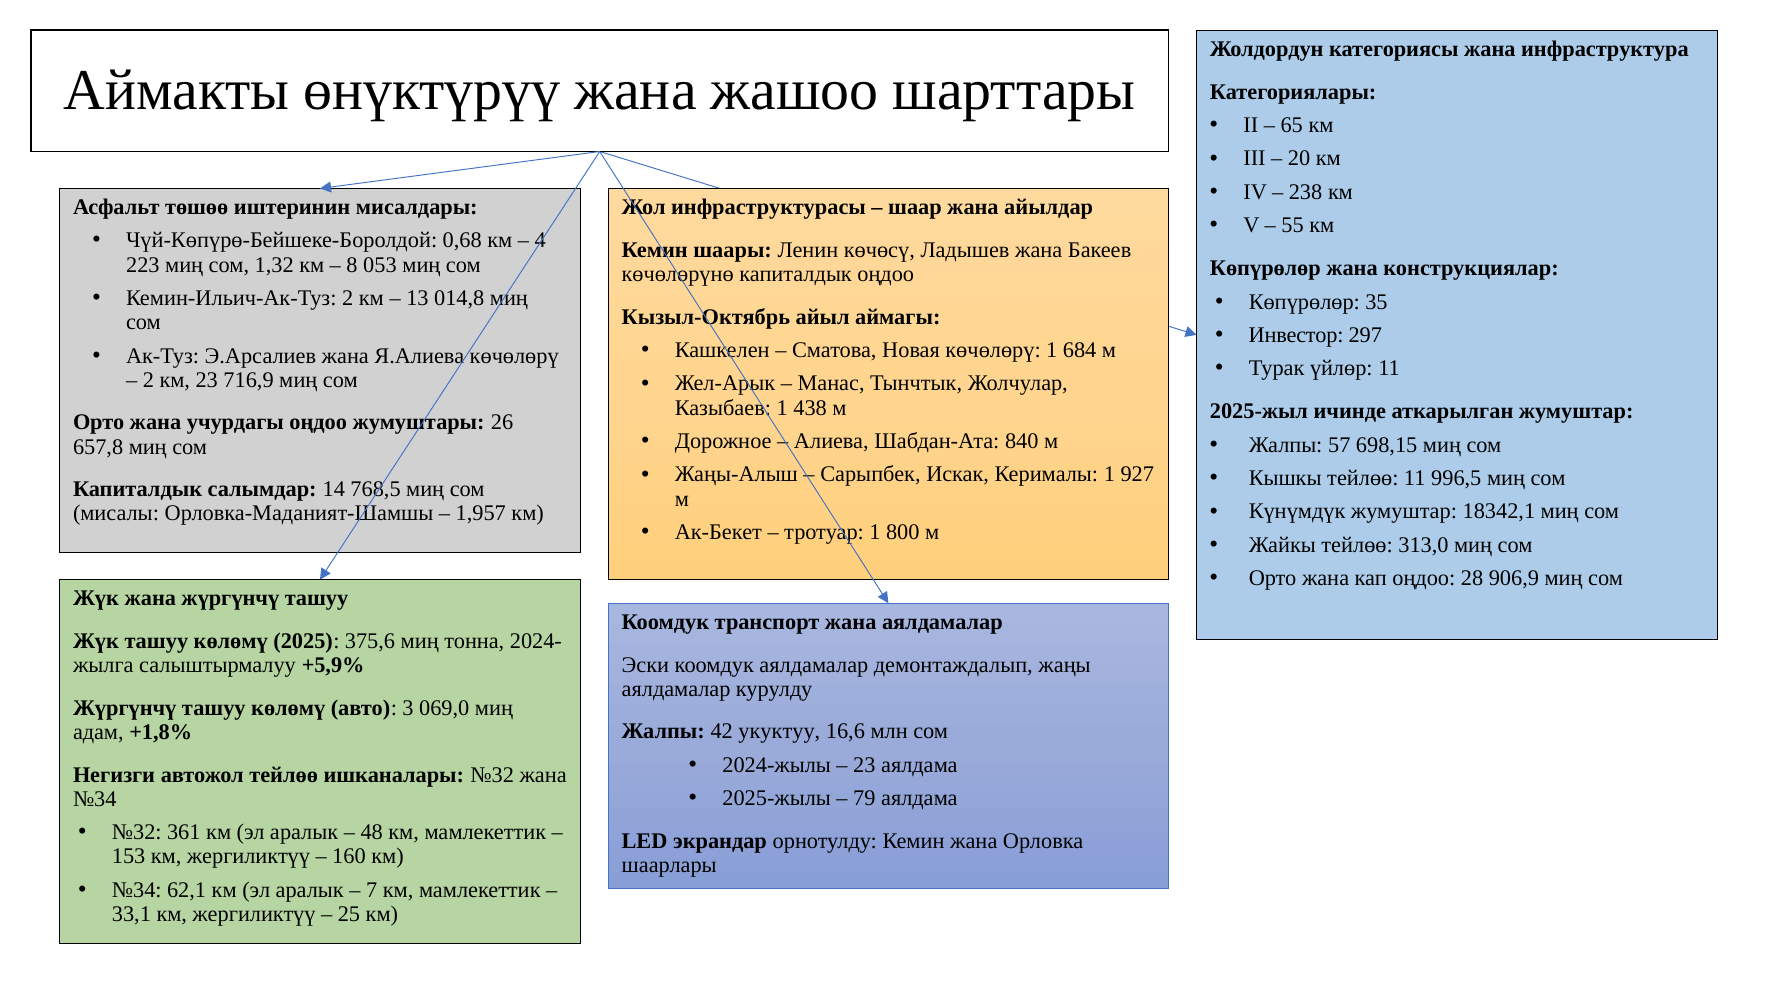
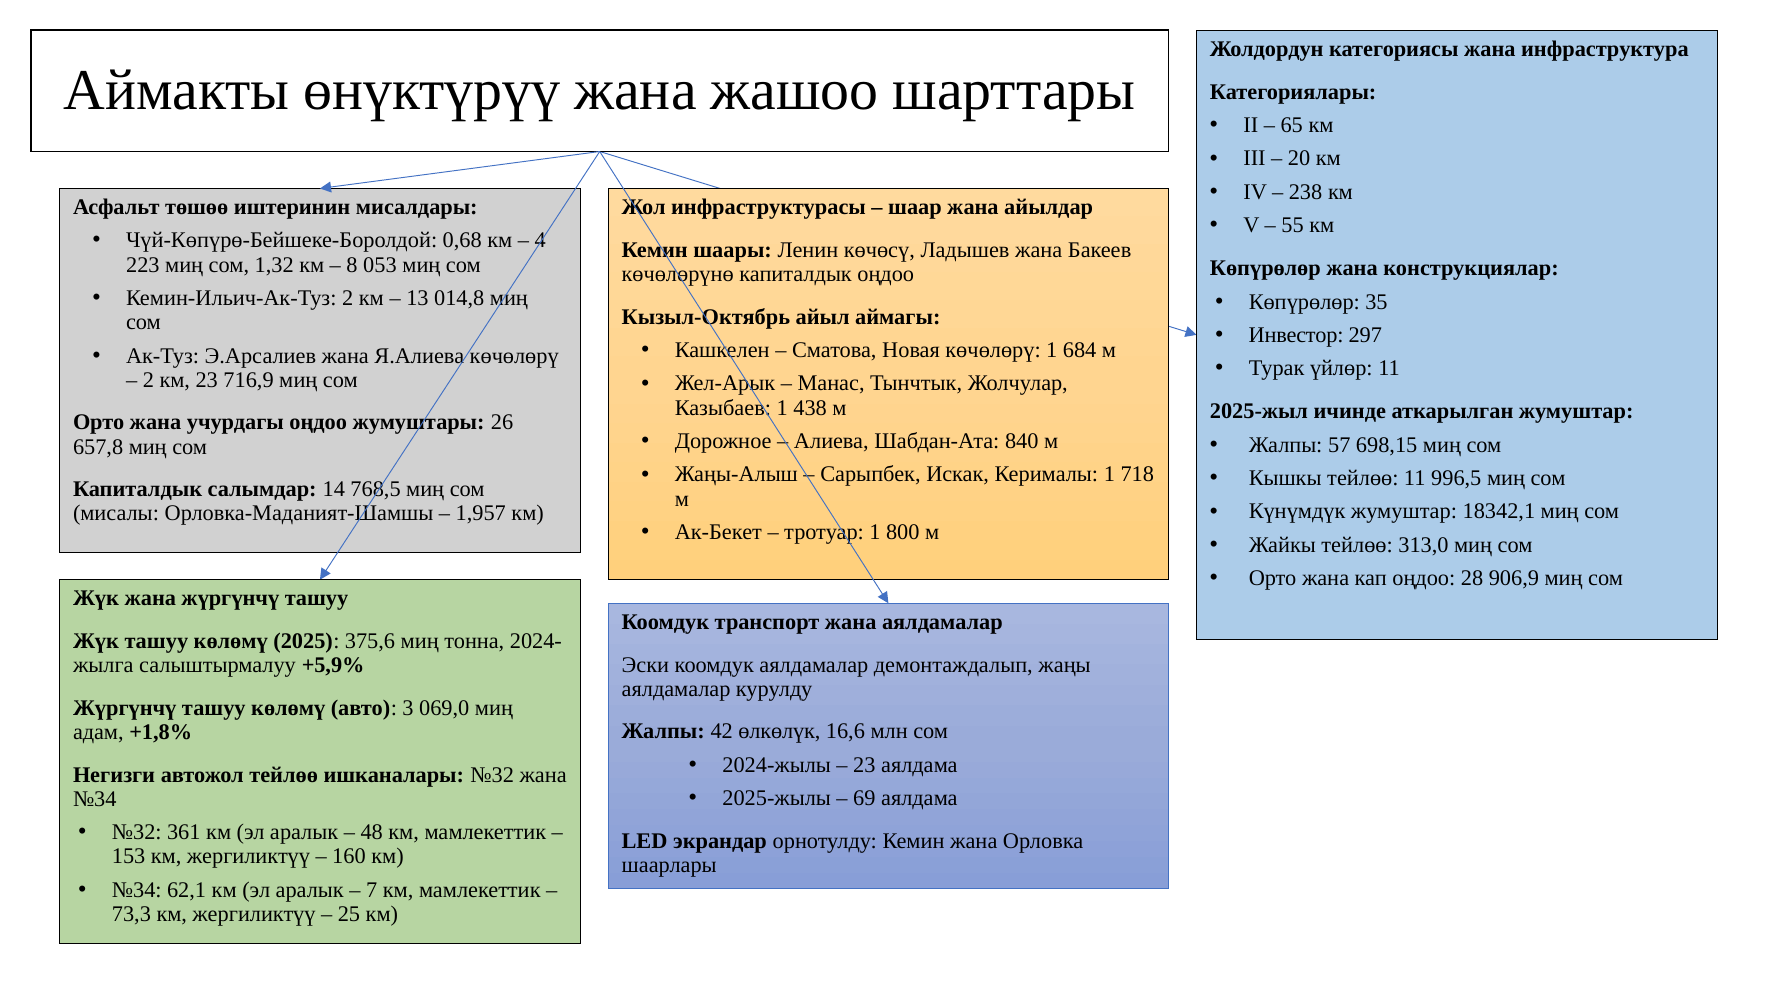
927: 927 -> 718
укуктуу: укуктуу -> өлкөлүк
79: 79 -> 69
33,1: 33,1 -> 73,3
